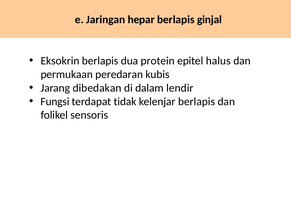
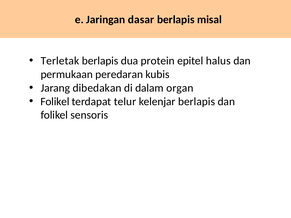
hepar: hepar -> dasar
ginjal: ginjal -> misal
Eksokrin: Eksokrin -> Terletak
lendir: lendir -> organ
Fungsi at (55, 102): Fungsi -> Folikel
tidak: tidak -> telur
